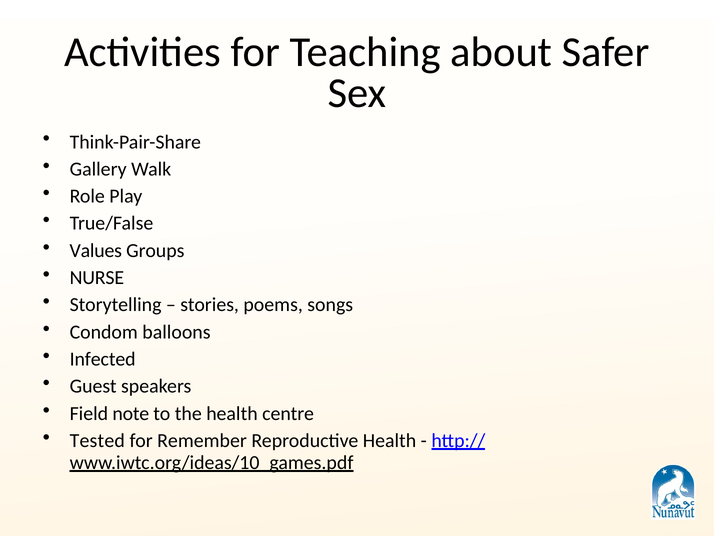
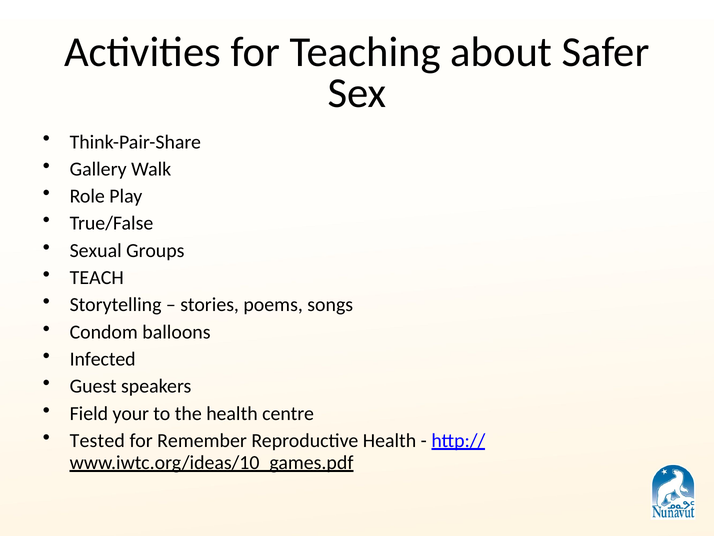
Values: Values -> Sexual
NURSE: NURSE -> TEACH
note: note -> your
